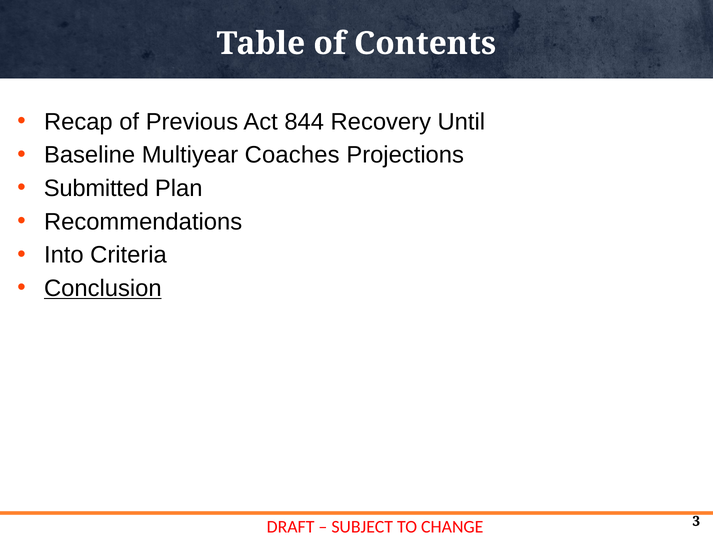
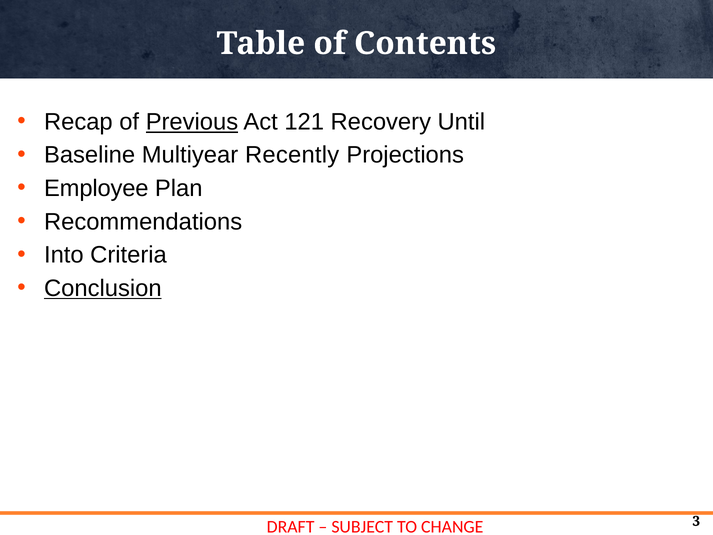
Previous underline: none -> present
844: 844 -> 121
Coaches: Coaches -> Recently
Submitted: Submitted -> Employee
